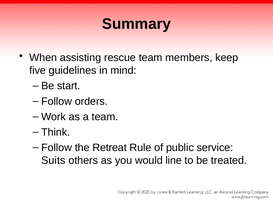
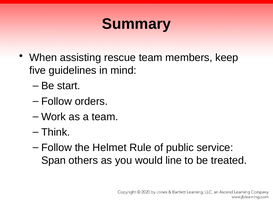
Retreat: Retreat -> Helmet
Suits: Suits -> Span
